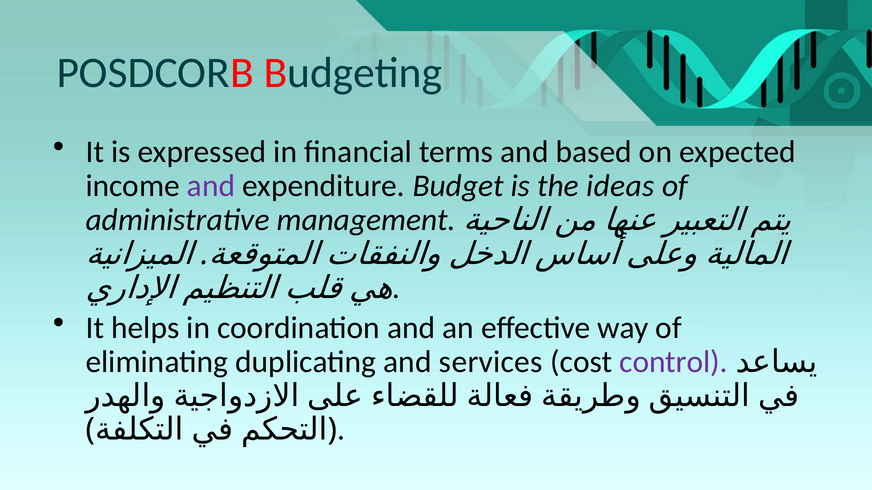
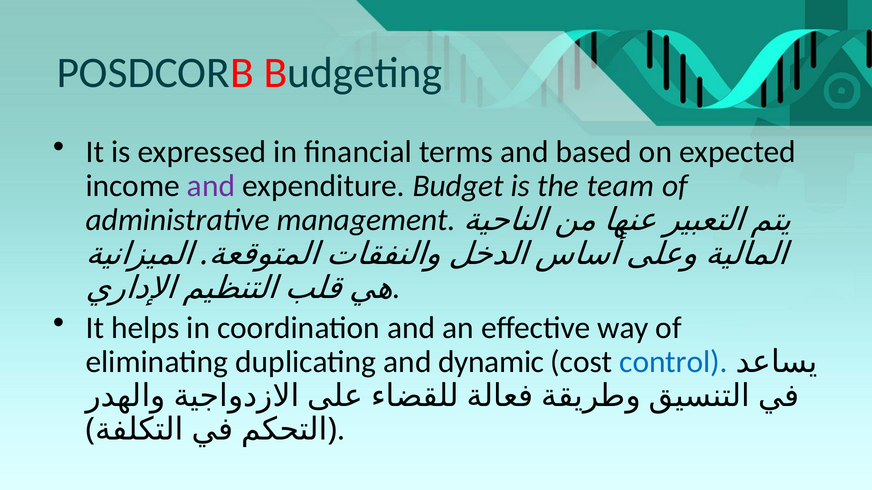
ideas: ideas -> team
services: services -> dynamic
control colour: purple -> blue
